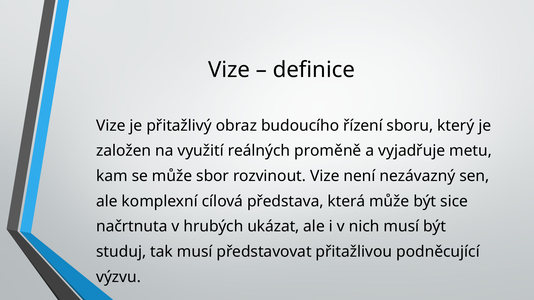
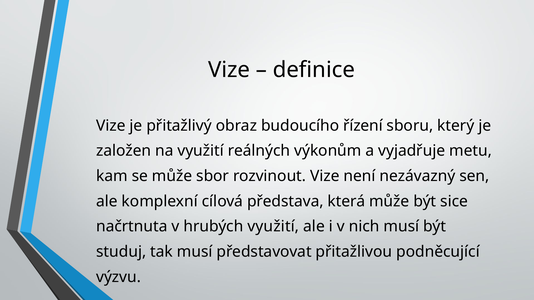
proměně: proměně -> výkonům
hrubých ukázat: ukázat -> využití
